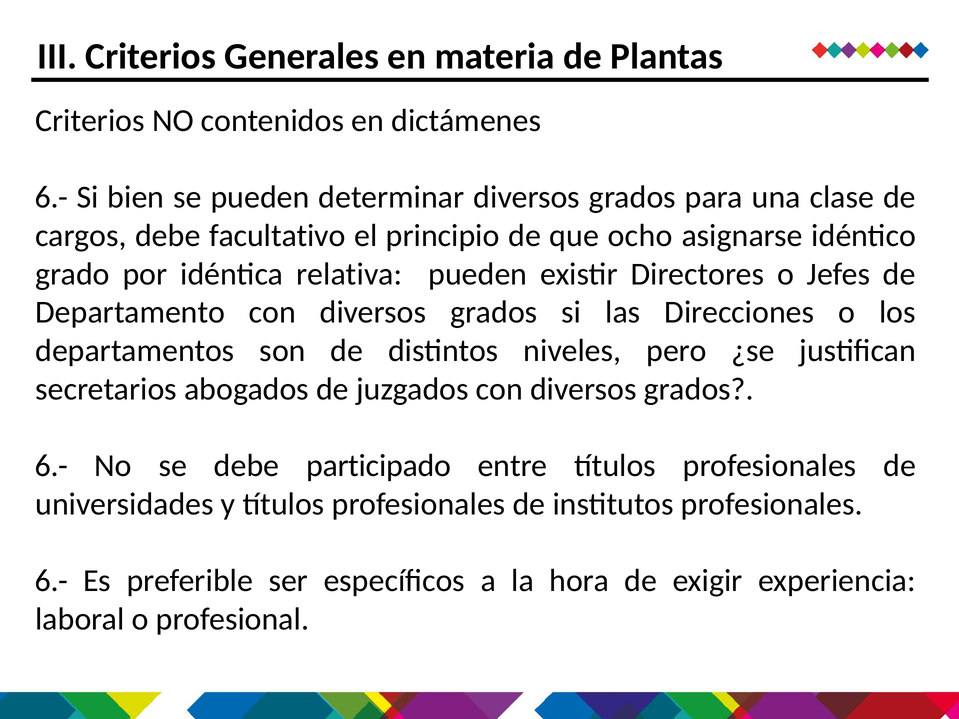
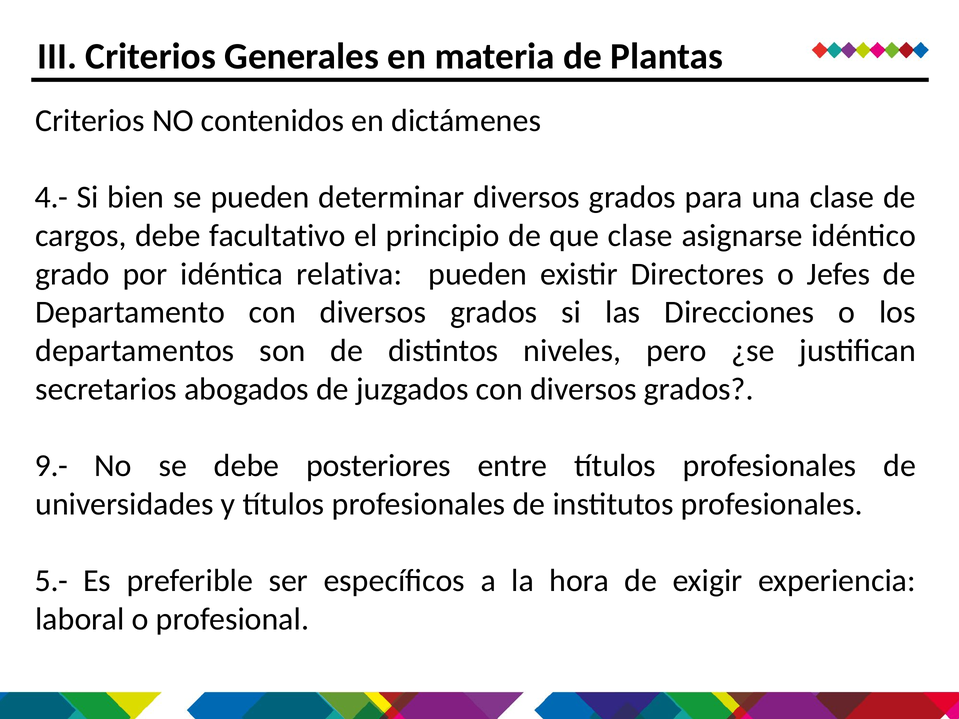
6.- at (52, 197): 6.- -> 4.-
que ocho: ocho -> clase
6.- at (52, 466): 6.- -> 9.-
participado: participado -> posteriores
6.- at (52, 581): 6.- -> 5.-
